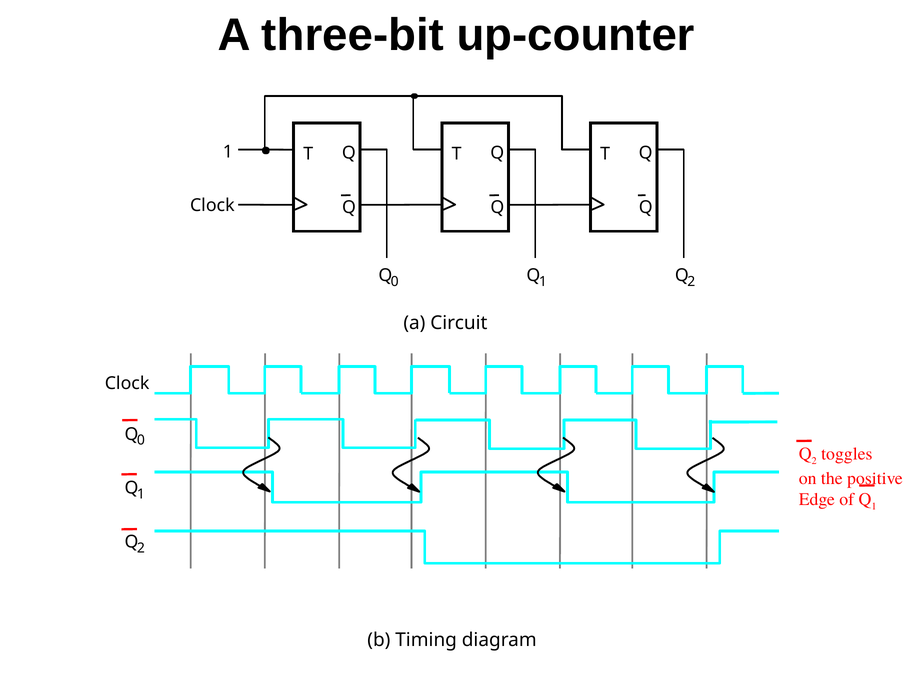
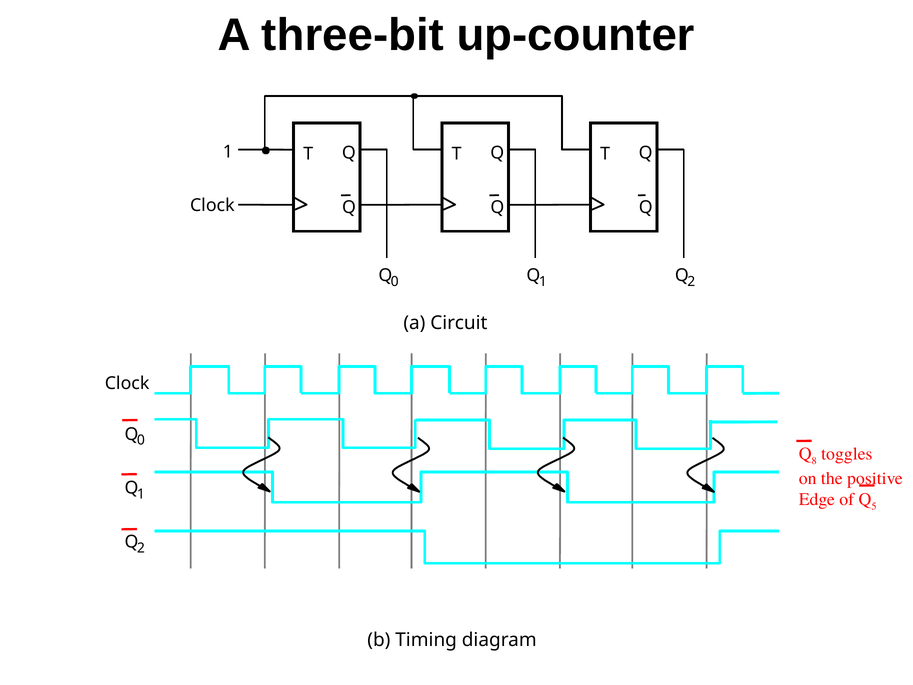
2 at (814, 461): 2 -> 8
of Q 1: 1 -> 5
